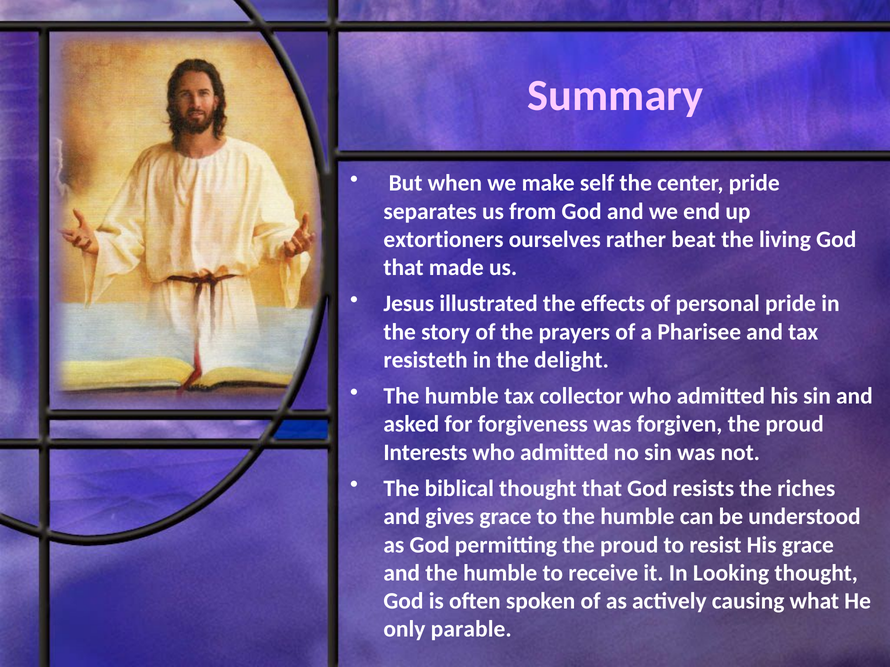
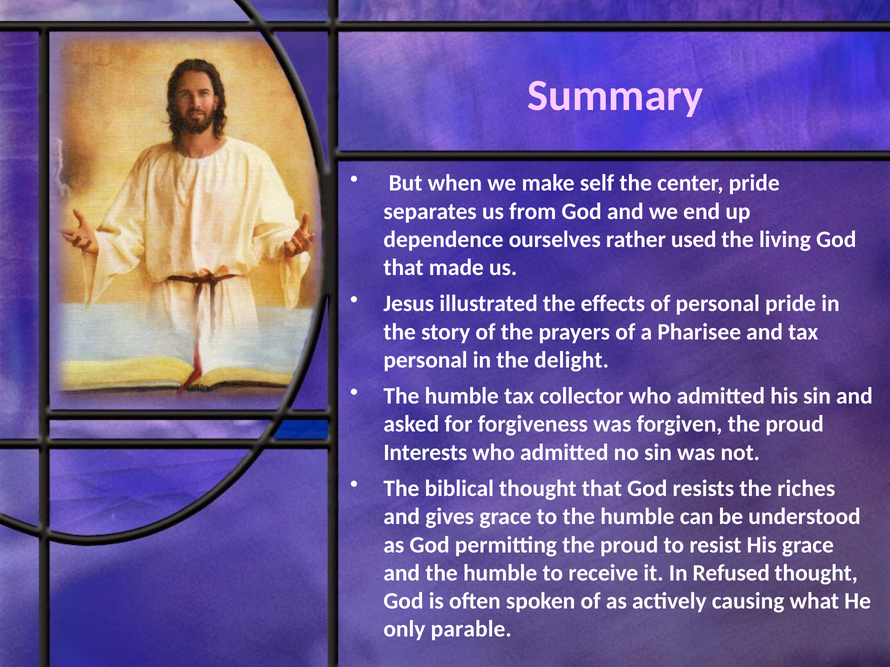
extortioners: extortioners -> dependence
beat: beat -> used
resisteth at (426, 360): resisteth -> personal
Looking: Looking -> Refused
